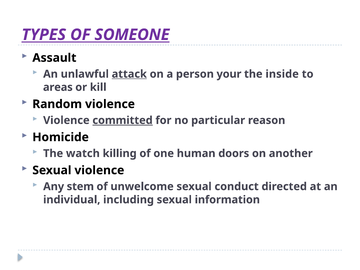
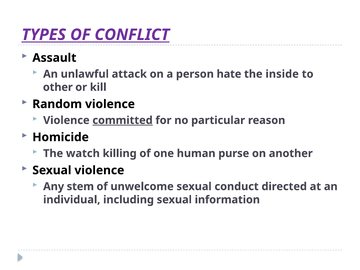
SOMEONE: SOMEONE -> CONFLICT
attack underline: present -> none
your: your -> hate
areas: areas -> other
doors: doors -> purse
